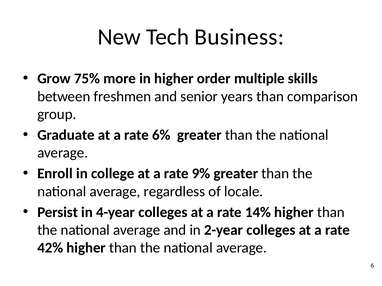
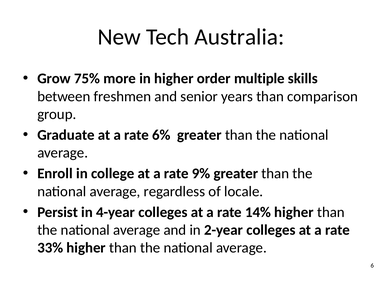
Business: Business -> Australia
42%: 42% -> 33%
